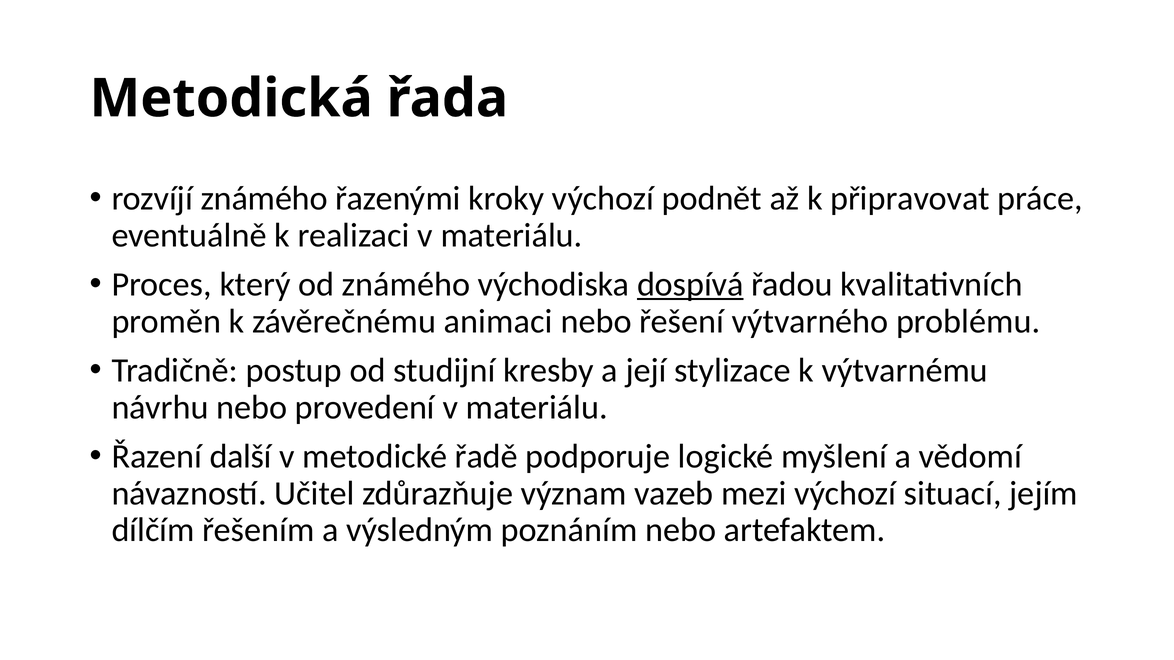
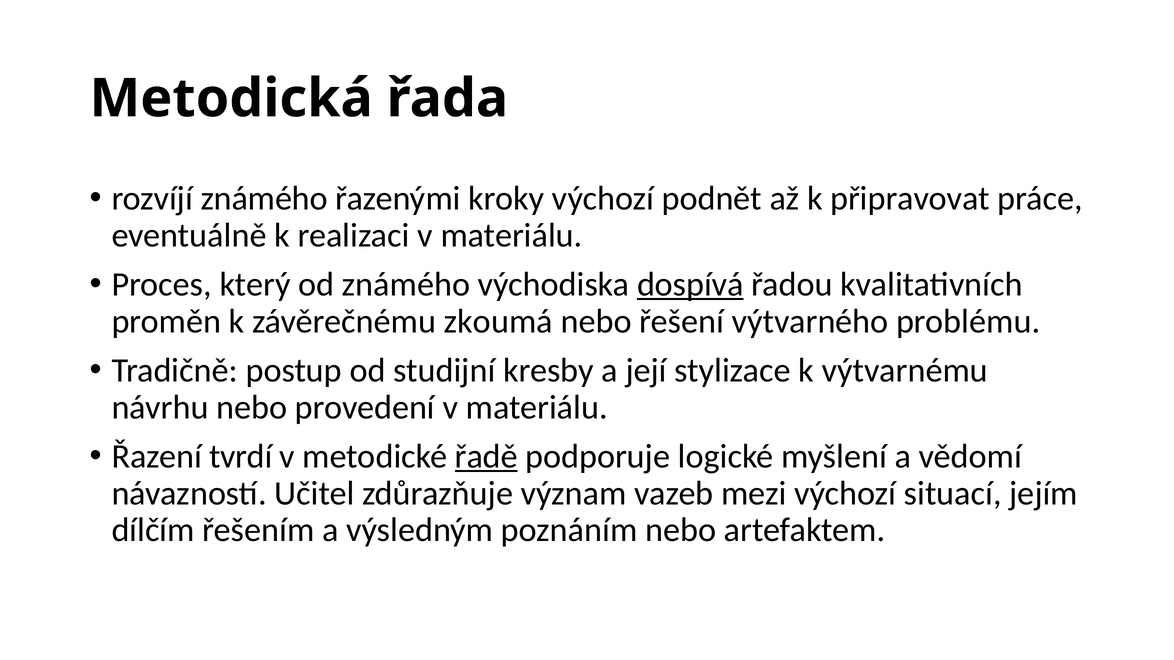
animaci: animaci -> zkoumá
další: další -> tvrdí
řadě underline: none -> present
